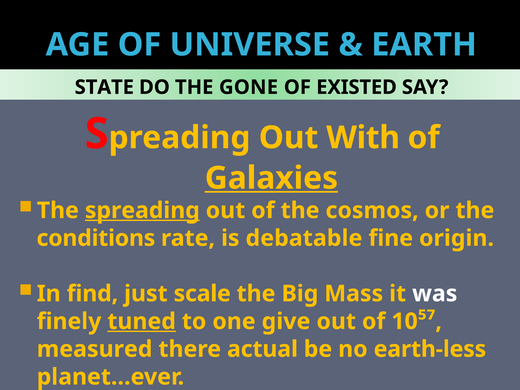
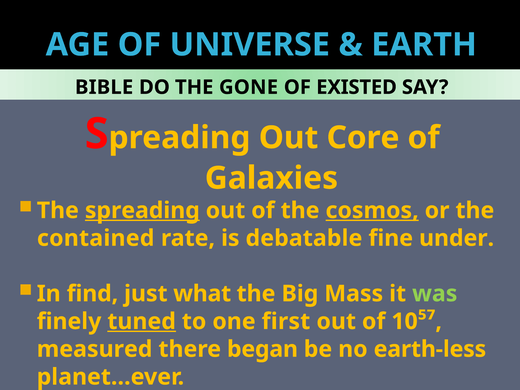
STATE: STATE -> BIBLE
With: With -> Core
Galaxies underline: present -> none
cosmos underline: none -> present
conditions: conditions -> contained
origin: origin -> under
scale: scale -> what
was colour: white -> light green
give: give -> first
actual: actual -> began
